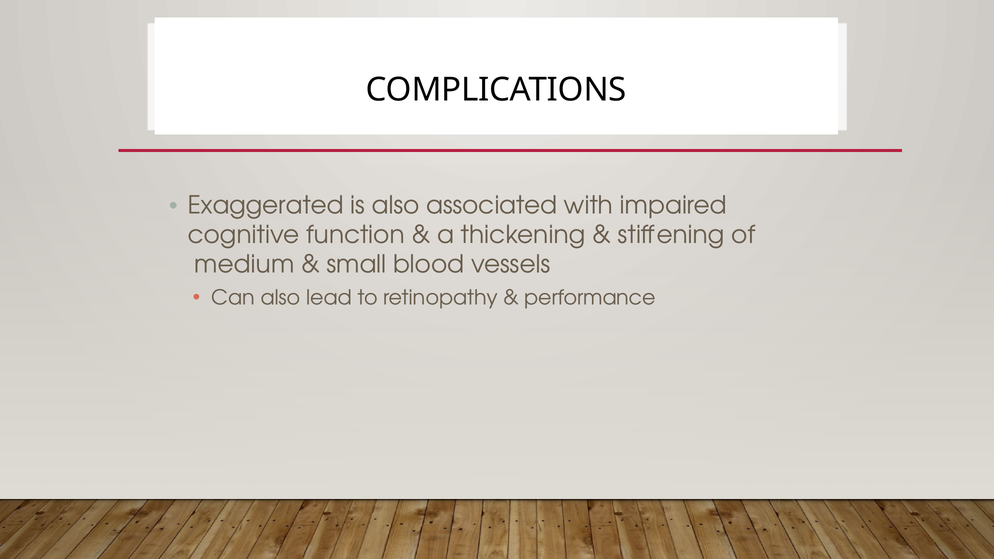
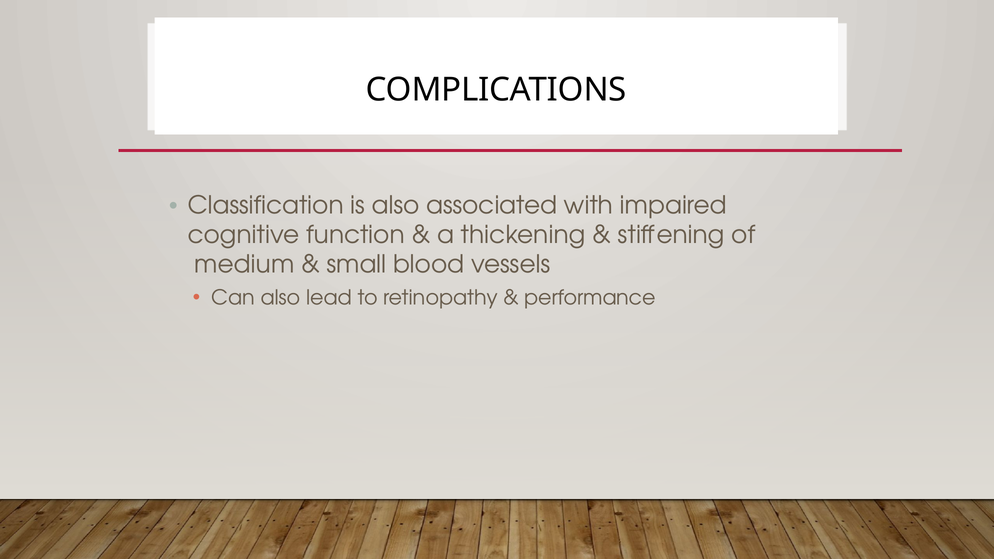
Exaggerated: Exaggerated -> Classification
